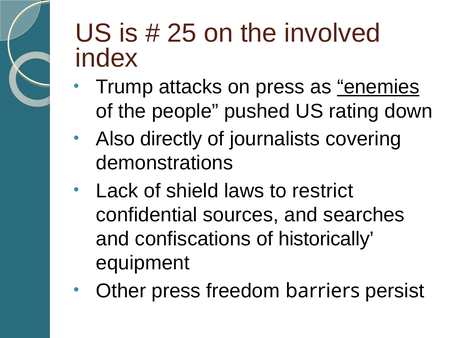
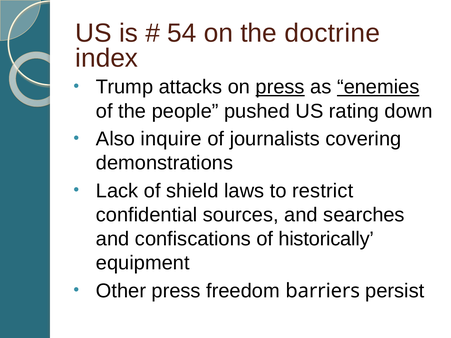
25: 25 -> 54
involved: involved -> doctrine
press at (280, 87) underline: none -> present
directly: directly -> inquire
